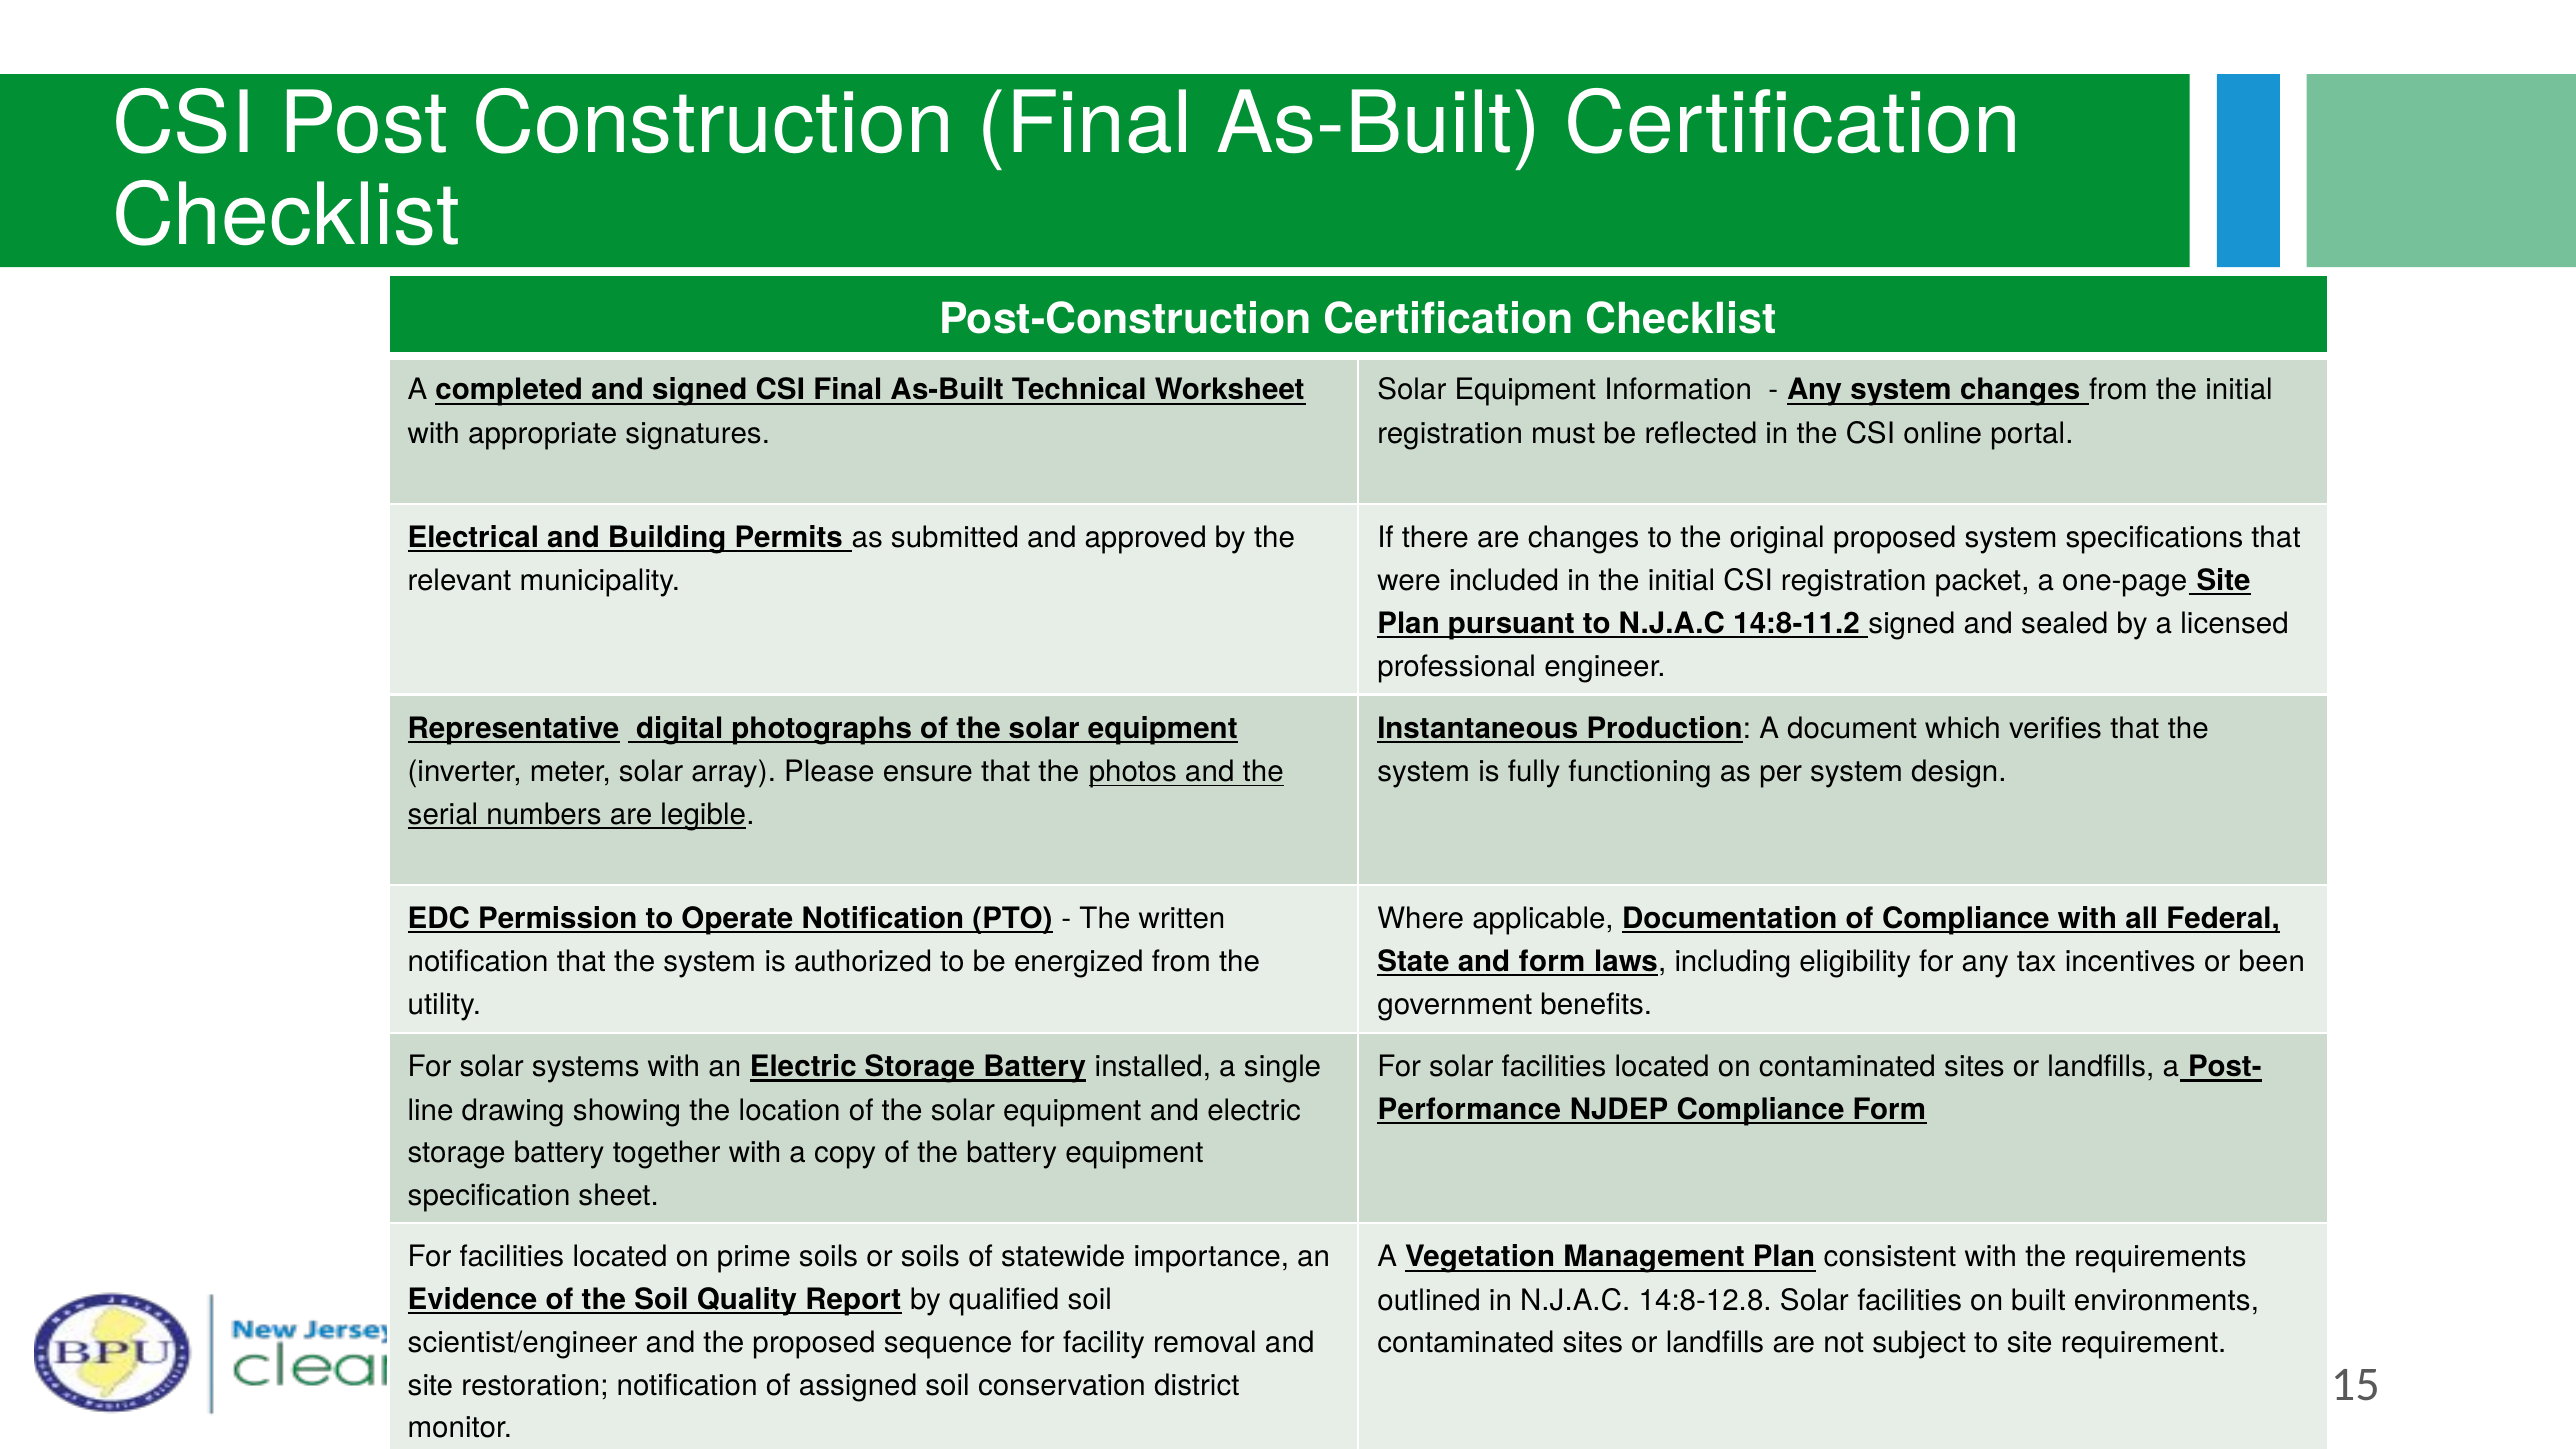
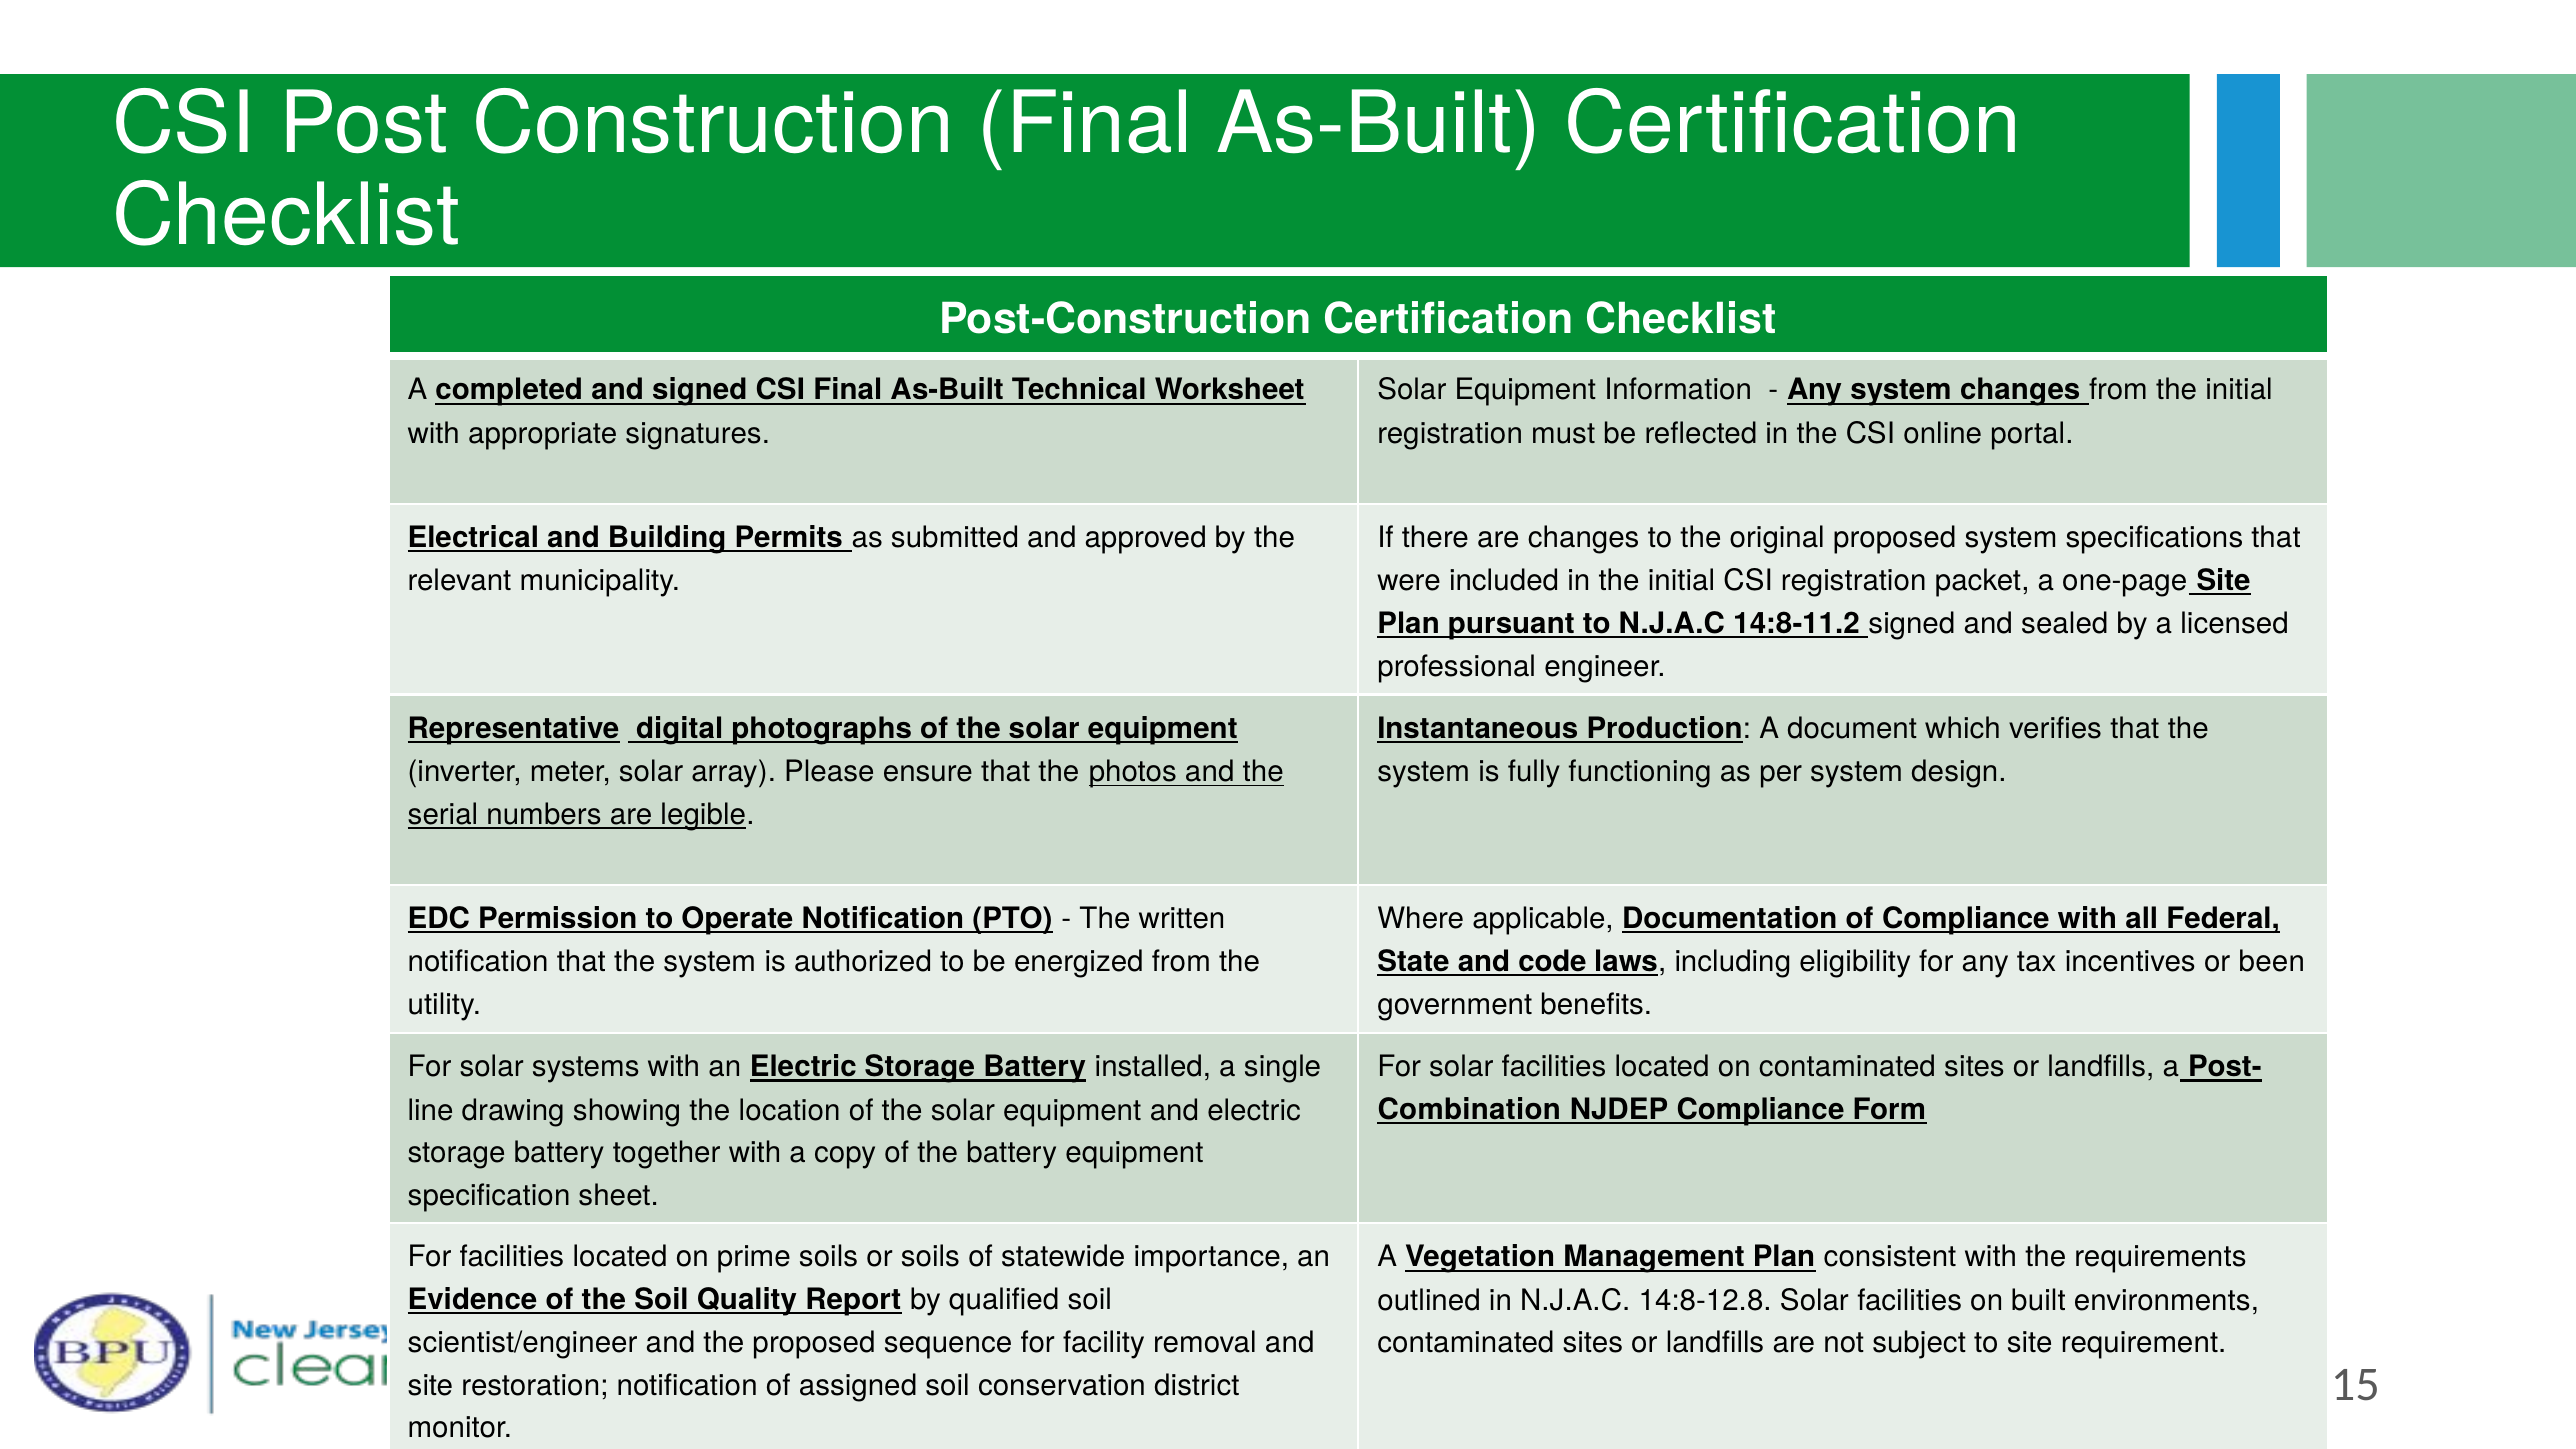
and form: form -> code
Performance: Performance -> Combination
